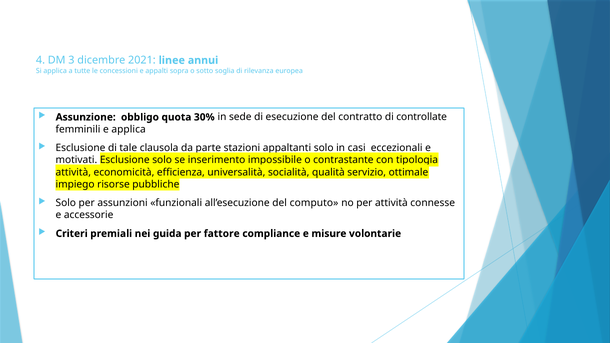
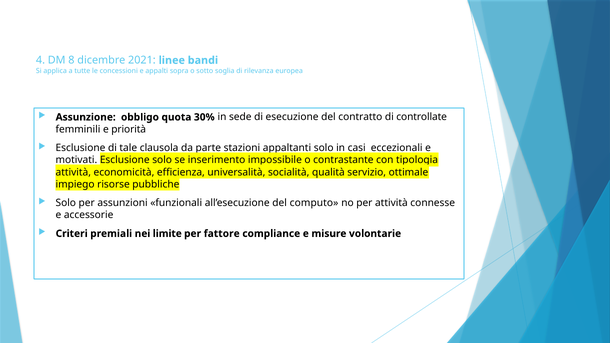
3: 3 -> 8
annui: annui -> bandi
e applica: applica -> priorità
guida: guida -> limite
